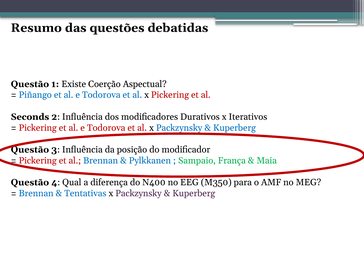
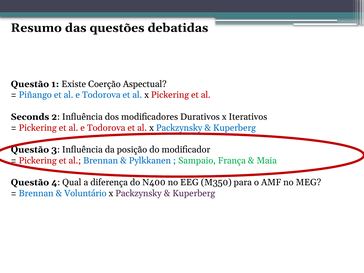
Tentativas: Tentativas -> Voluntário
